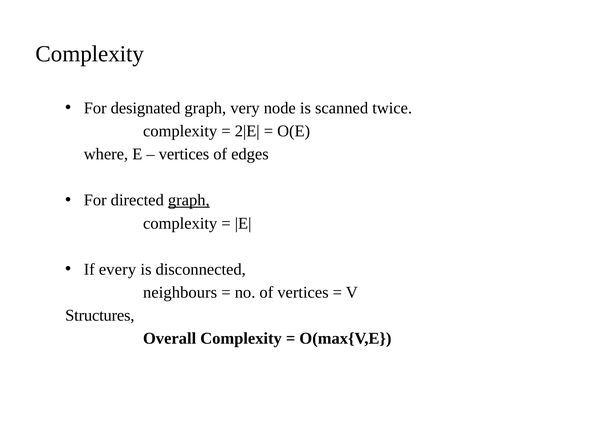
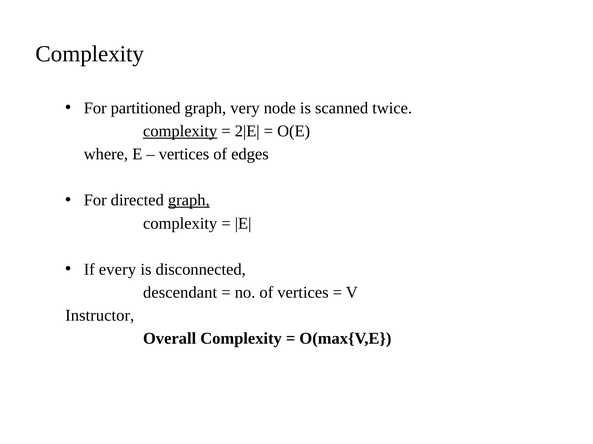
designated: designated -> partitioned
complexity at (180, 131) underline: none -> present
neighbours: neighbours -> descendant
Structures: Structures -> Instructor
